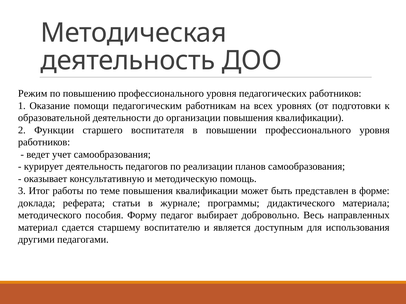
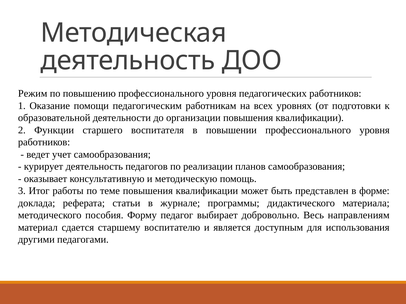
направленных: направленных -> направлениям
